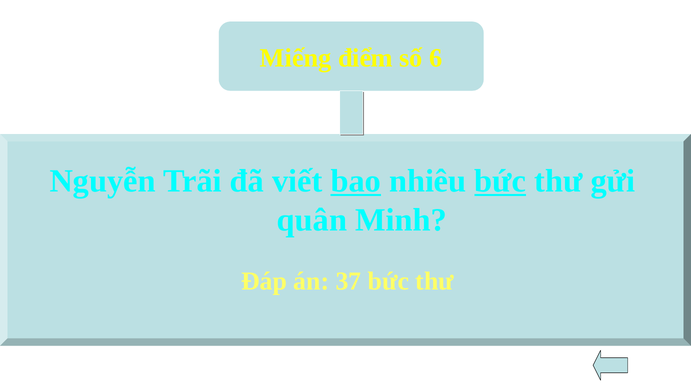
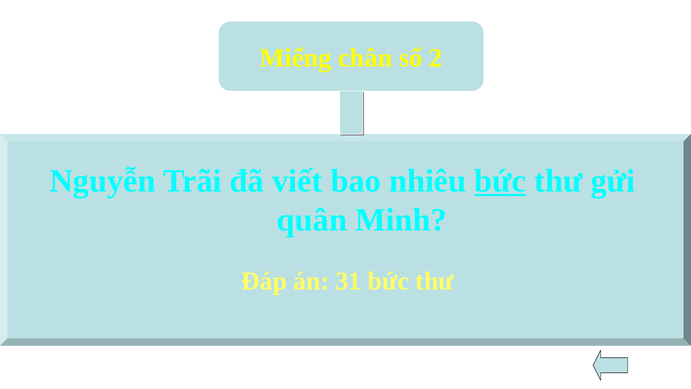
điểm: điểm -> chân
6: 6 -> 2
bao underline: present -> none
37: 37 -> 31
